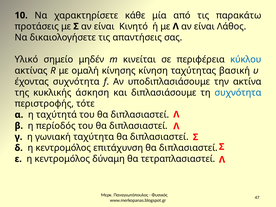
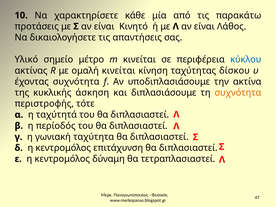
μηδέν: μηδέν -> μέτρο
ομαλή κίνησης: κίνησης -> κινείται
βασική: βασική -> δίσκου
συχνότητα at (238, 93) colour: blue -> orange
